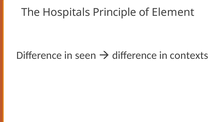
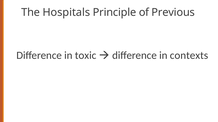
Element: Element -> Previous
seen: seen -> toxic
